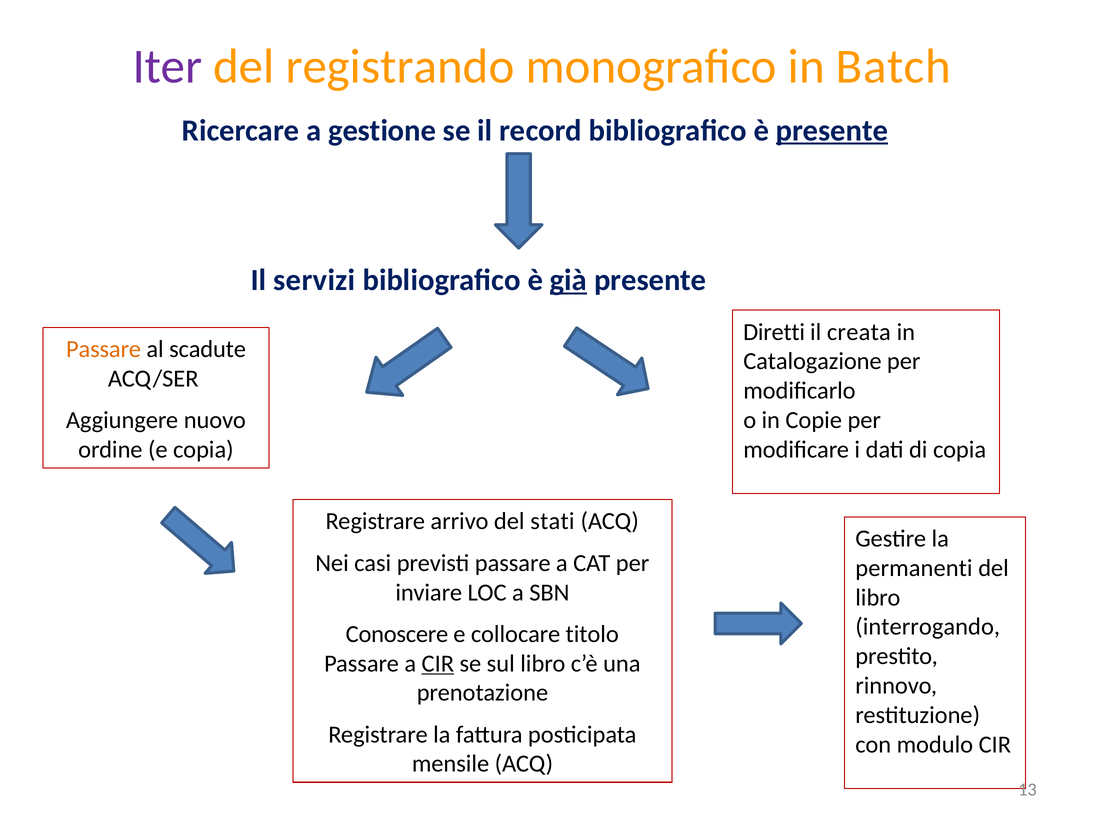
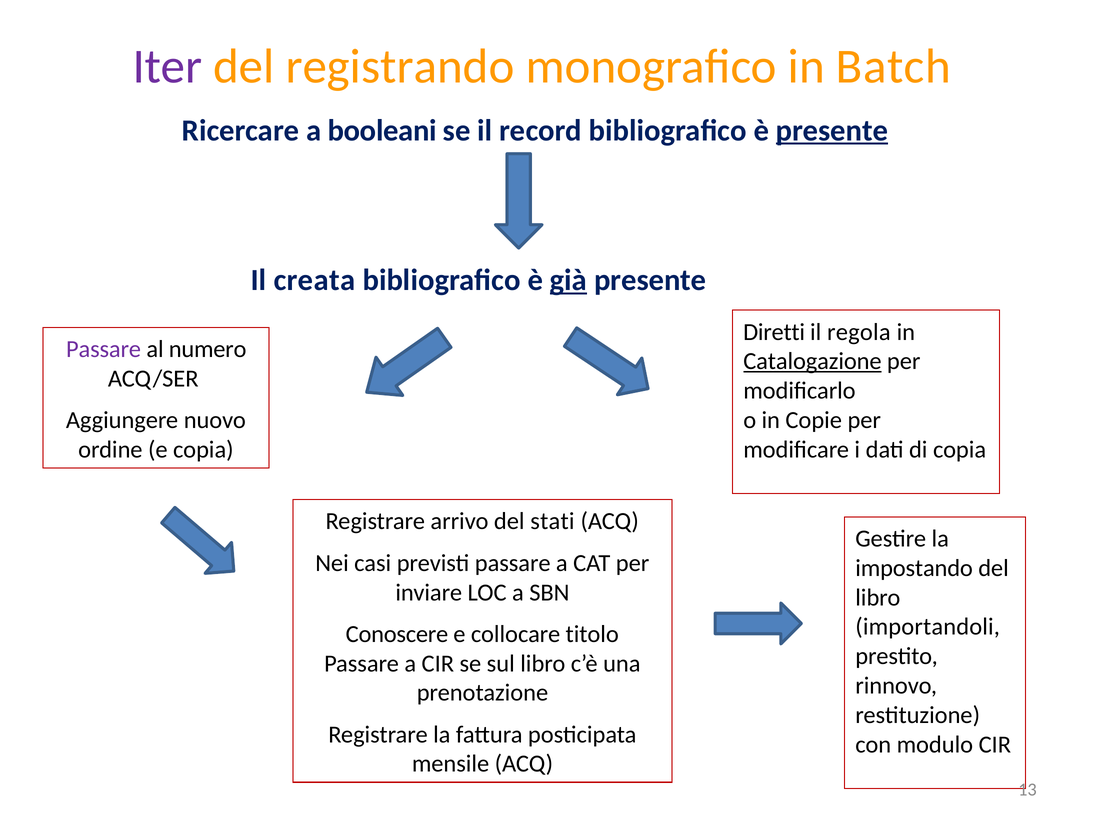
gestione: gestione -> booleani
servizi: servizi -> creata
creata: creata -> regola
Passare at (104, 349) colour: orange -> purple
scadute: scadute -> numero
Catalogazione underline: none -> present
permanenti: permanenti -> impostando
interrogando: interrogando -> importandoli
CIR at (438, 664) underline: present -> none
